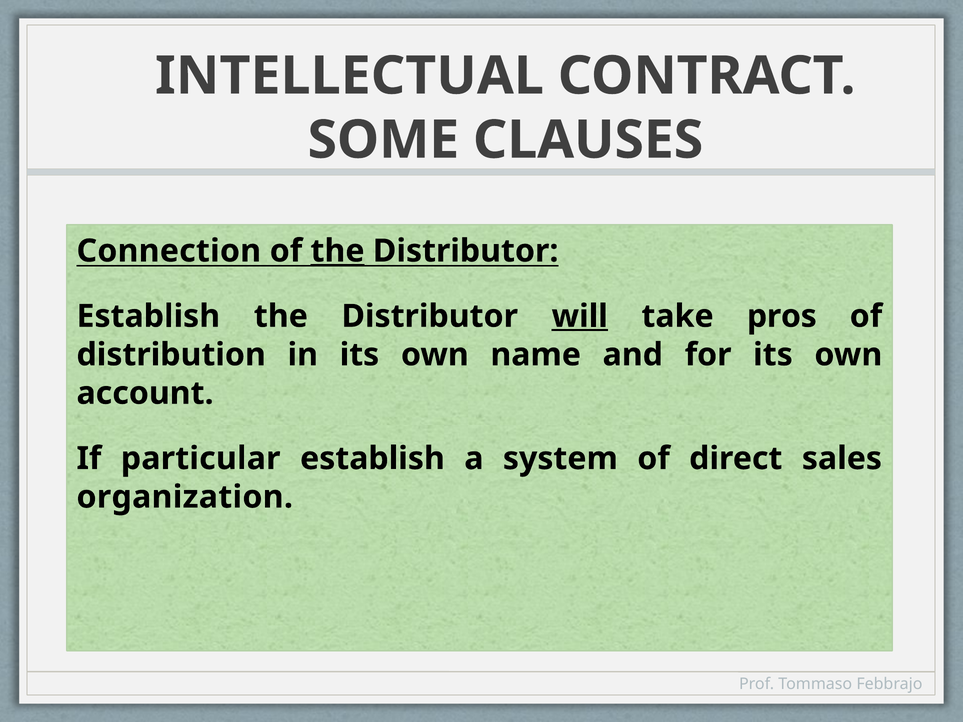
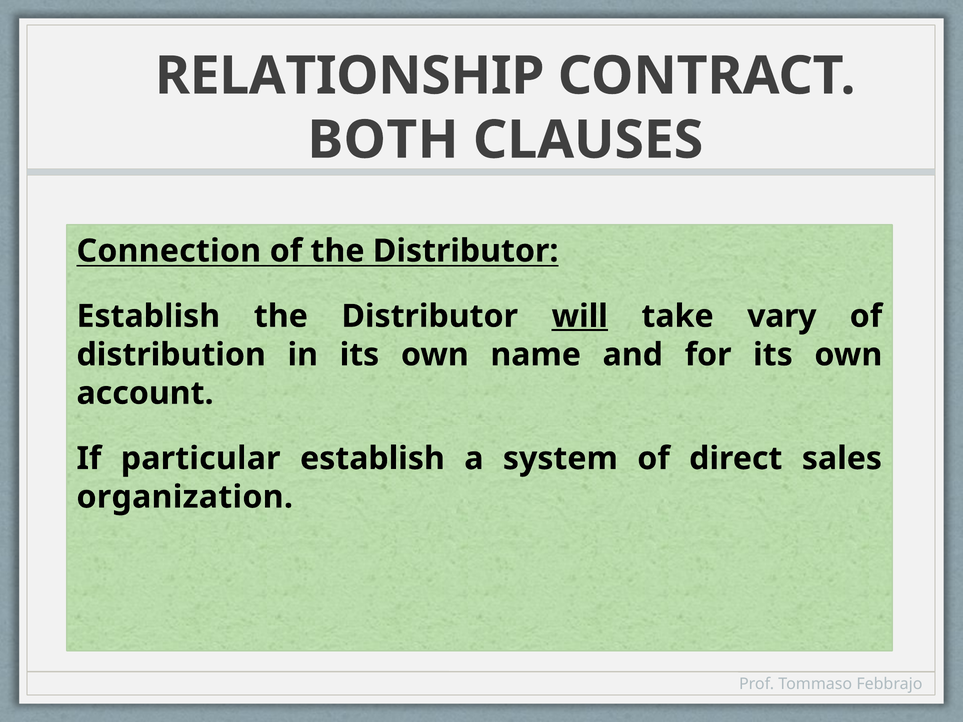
INTELLECTUAL: INTELLECTUAL -> RELATIONSHIP
SOME: SOME -> BOTH
the at (338, 251) underline: present -> none
pros: pros -> vary
